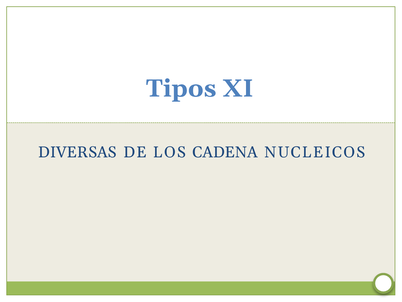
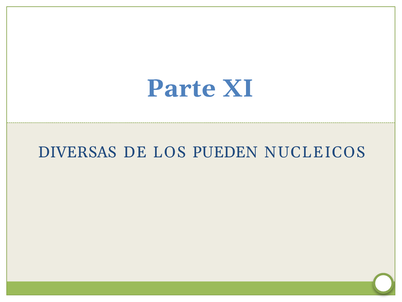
Tipos: Tipos -> Parte
CADENA: CADENA -> PUEDEN
